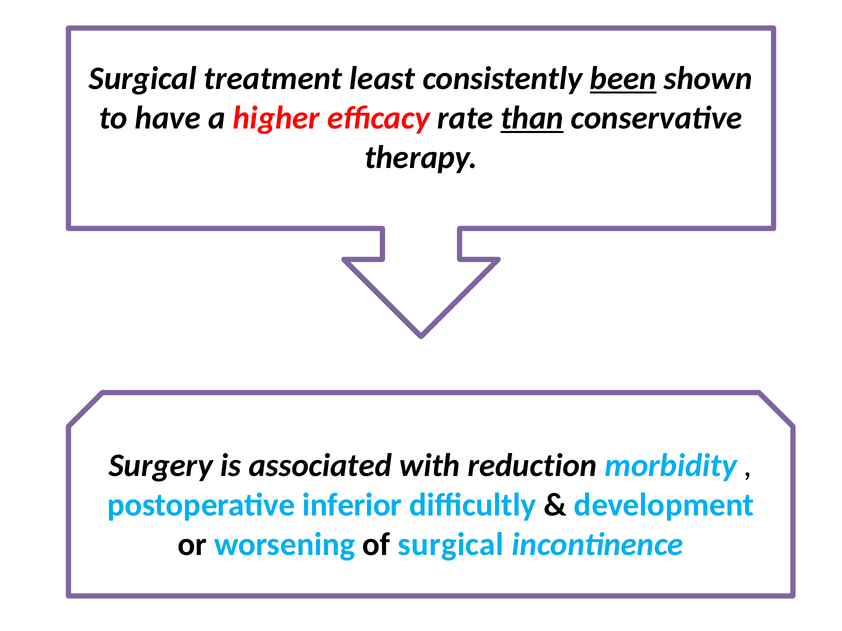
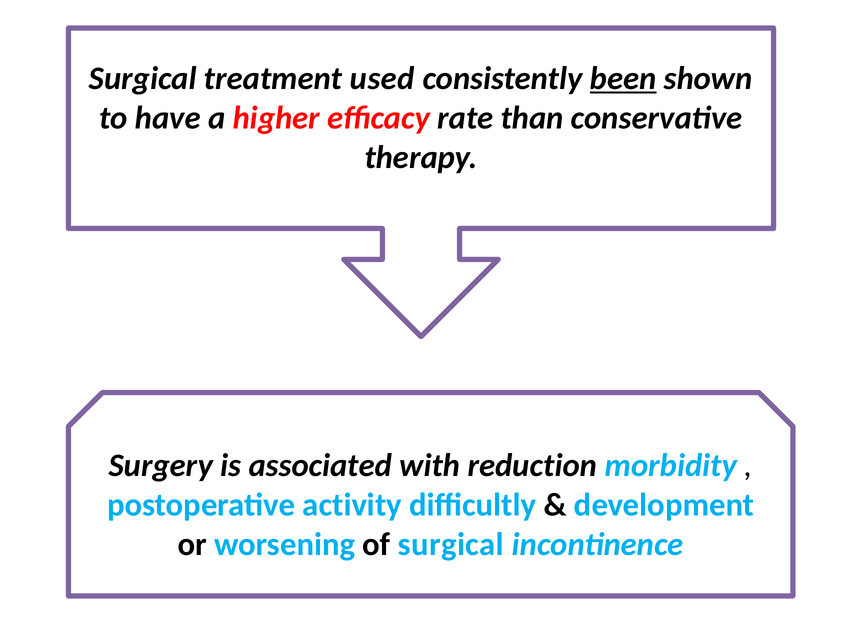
least: least -> used
than underline: present -> none
inferior: inferior -> activity
